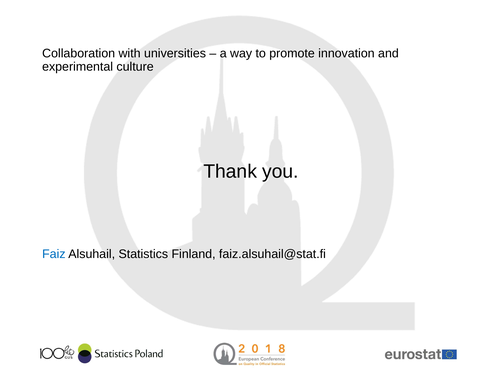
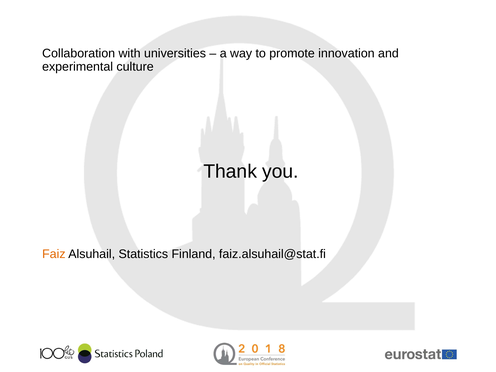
Faiz colour: blue -> orange
